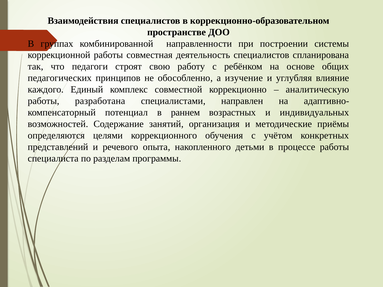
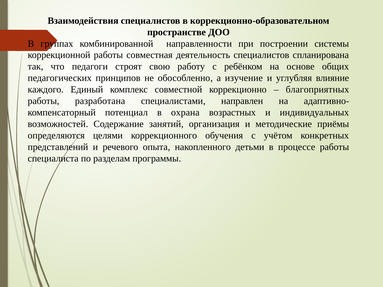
аналитическую: аналитическую -> благоприятных
раннем: раннем -> охрана
